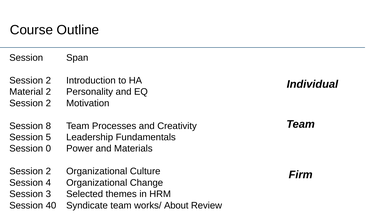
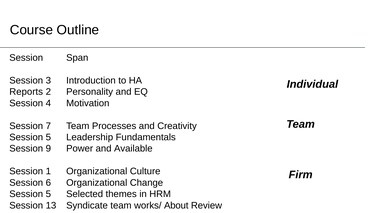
2 at (48, 81): 2 -> 3
Material: Material -> Reports
2 at (48, 103): 2 -> 4
8: 8 -> 7
0: 0 -> 9
Materials: Materials -> Available
2 at (48, 171): 2 -> 1
4: 4 -> 6
3 at (48, 194): 3 -> 5
40: 40 -> 13
